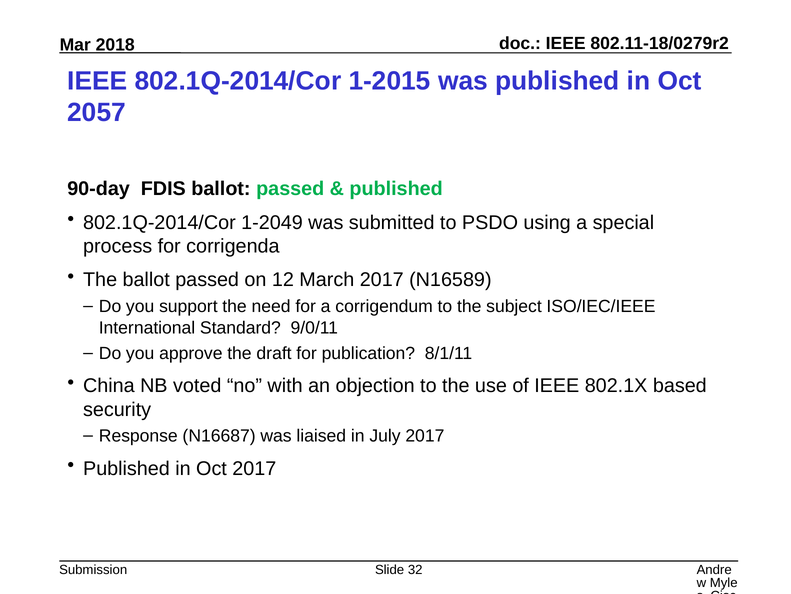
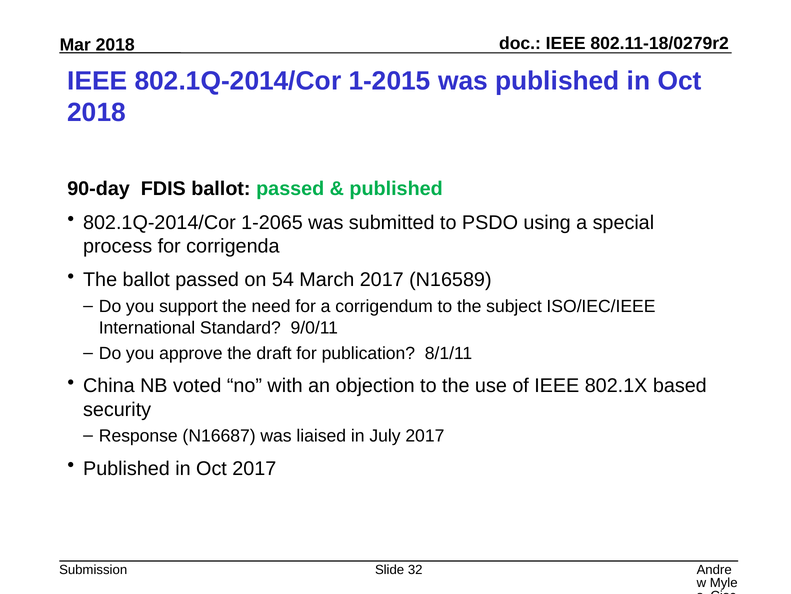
2057 at (97, 113): 2057 -> 2018
1-2049: 1-2049 -> 1-2065
12: 12 -> 54
